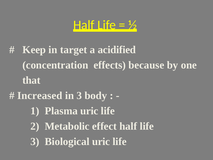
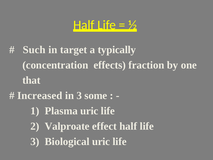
Keep: Keep -> Such
acidified: acidified -> typically
because: because -> fraction
body: body -> some
Metabolic: Metabolic -> Valproate
